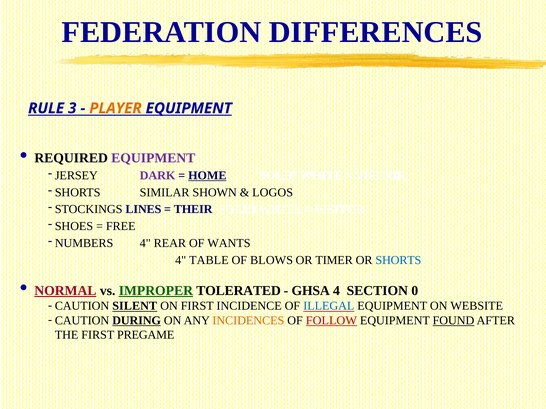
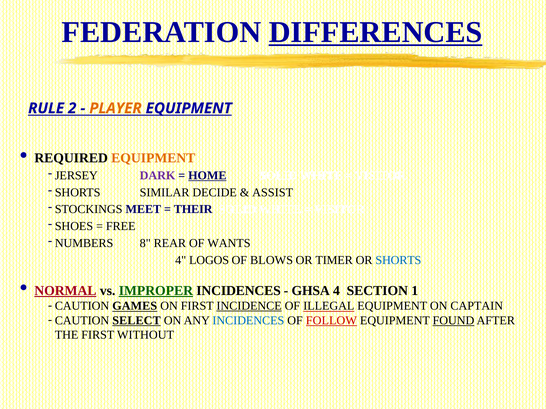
DIFFERENCES underline: none -> present
3: 3 -> 2
EQUIPMENT at (153, 158) colour: purple -> orange
SHOWN: SHOWN -> DECIDE
LOGOS: LOGOS -> ASSIST
LINES: LINES -> MEET
NUMBERS 4: 4 -> 8
TABLE: TABLE -> LOGOS
IMPROPER TOLERATED: TOLERATED -> INCIDENCES
0: 0 -> 1
SILENT: SILENT -> GAMES
INCIDENCE underline: none -> present
ILLEGAL colour: blue -> black
WEBSITE: WEBSITE -> CAPTAIN
DURING: DURING -> SELECT
INCIDENCES at (248, 321) colour: orange -> blue
PREGAME: PREGAME -> WITHOUT
